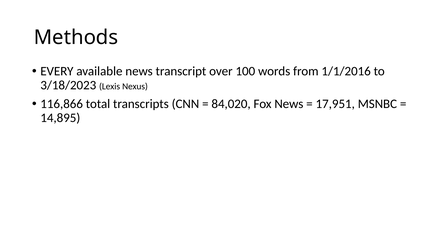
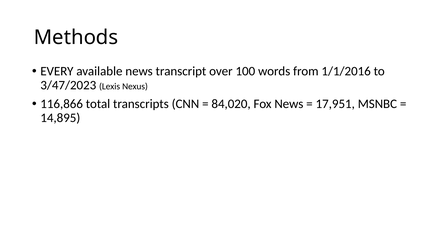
3/18/2023: 3/18/2023 -> 3/47/2023
